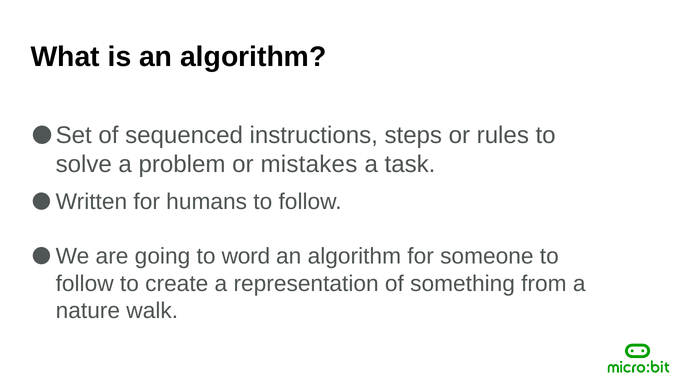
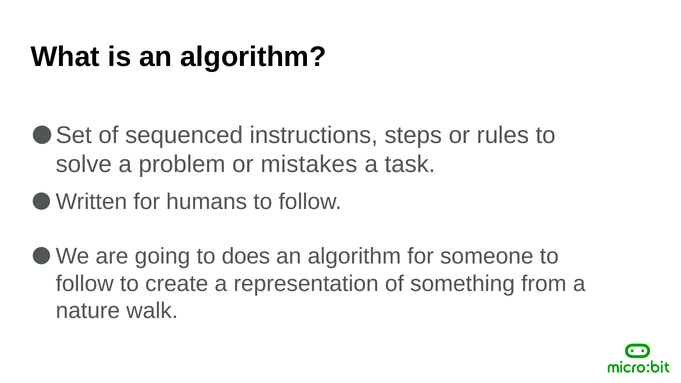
word: word -> does
